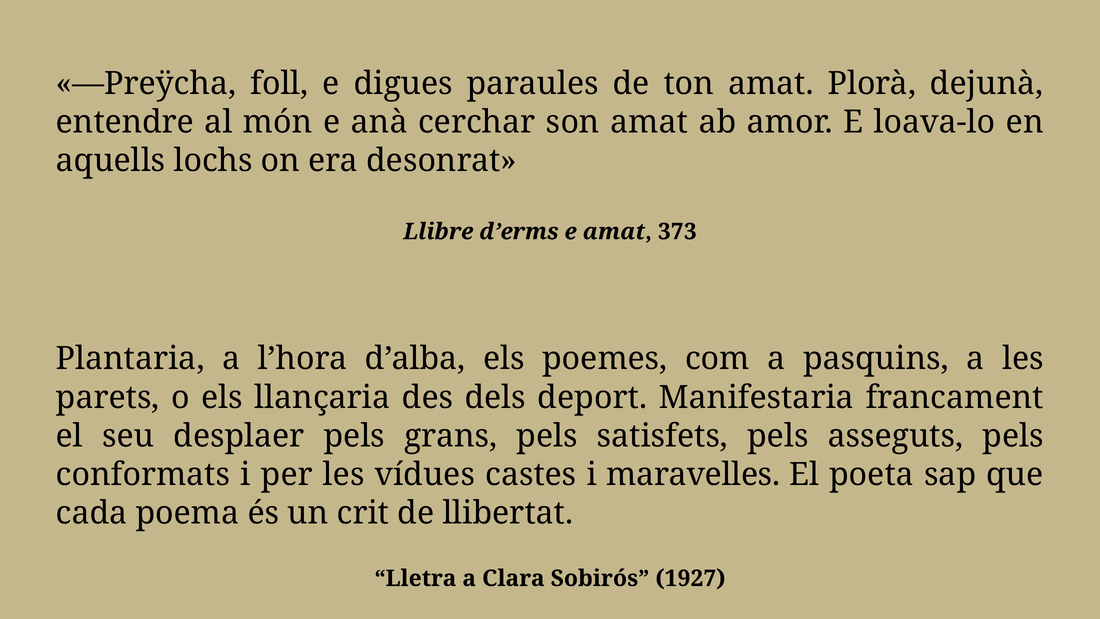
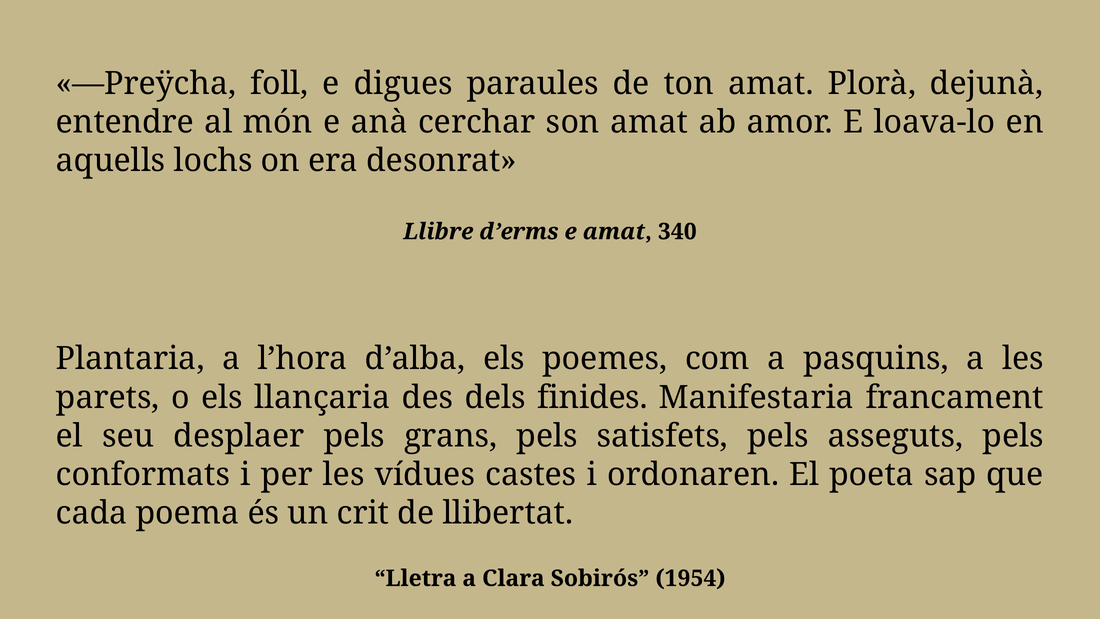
373: 373 -> 340
deport: deport -> finides
maravelles: maravelles -> ordonaren
1927: 1927 -> 1954
